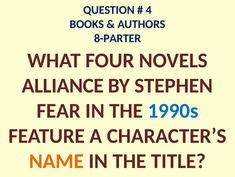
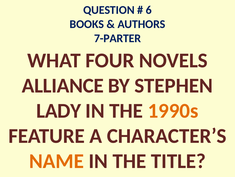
4: 4 -> 6
8-PARTER: 8-PARTER -> 7-PARTER
FEAR: FEAR -> LADY
1990s colour: blue -> orange
